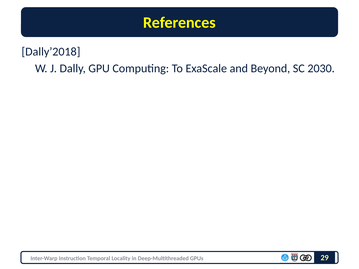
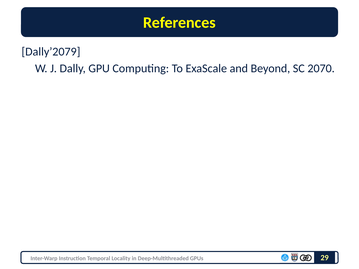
Dally’2018: Dally’2018 -> Dally’2079
2030: 2030 -> 2070
